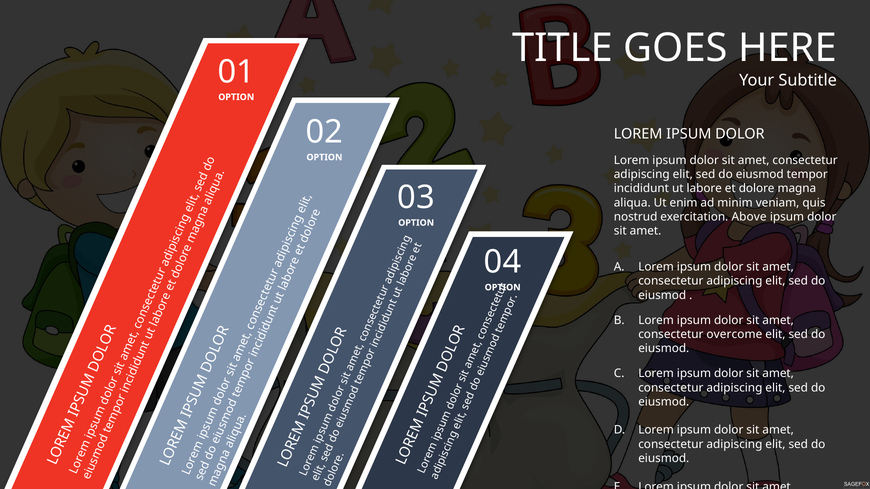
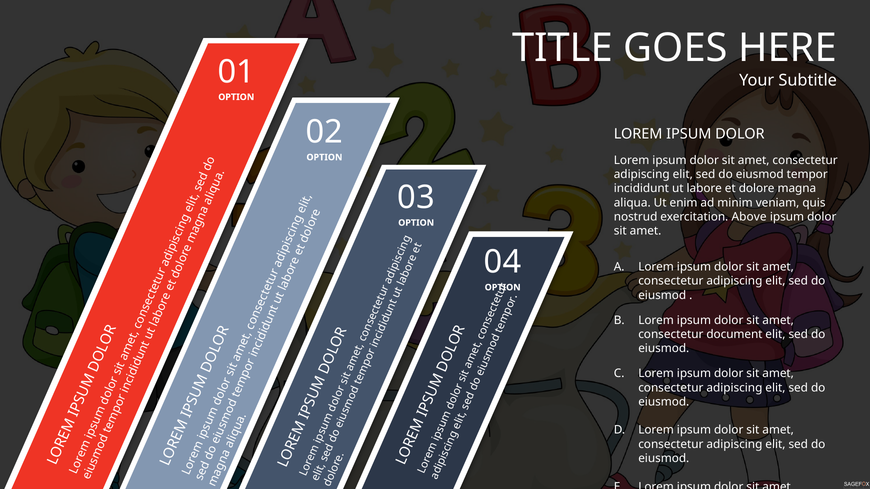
overcome: overcome -> document
